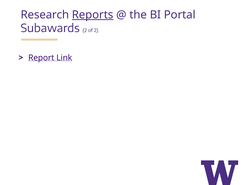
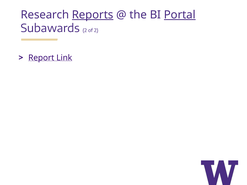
Portal underline: none -> present
